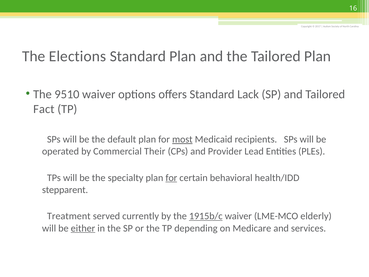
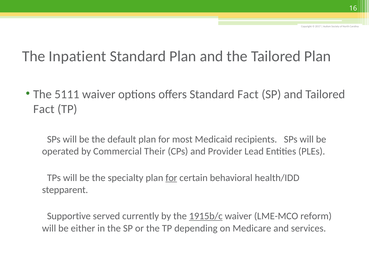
Elections: Elections -> Inpatient
9510: 9510 -> 5111
Standard Lack: Lack -> Fact
most underline: present -> none
Treatment: Treatment -> Supportive
elderly: elderly -> reform
either underline: present -> none
